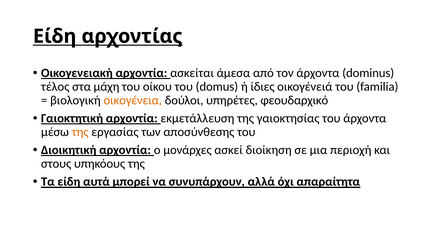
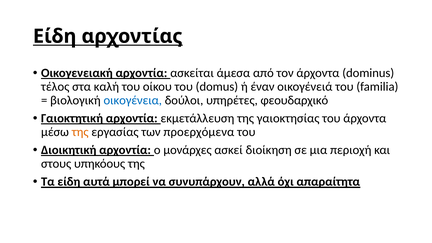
μάχη: μάχη -> καλή
ίδιες: ίδιες -> έναν
οικογένεια colour: orange -> blue
αποσύνθεσης: αποσύνθεσης -> προερχόμενα
